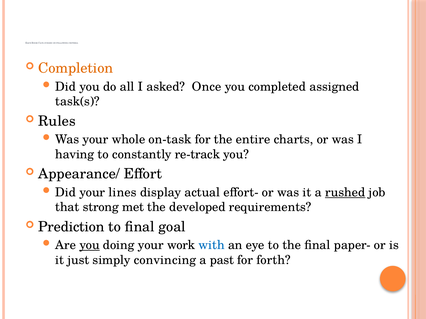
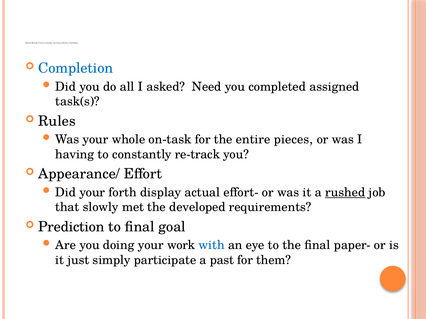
Completion colour: orange -> blue
Once: Once -> Need
charts: charts -> pieces
lines: lines -> forth
strong: strong -> slowly
you at (90, 245) underline: present -> none
convincing: convincing -> participate
forth: forth -> them
